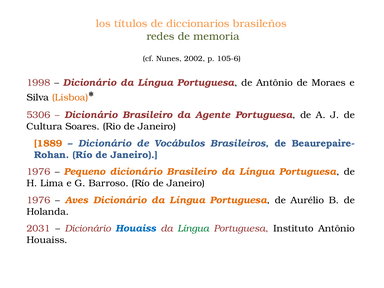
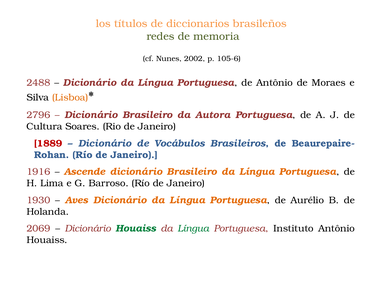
1998: 1998 -> 2488
5306: 5306 -> 2796
Agente: Agente -> Autora
1889 colour: orange -> red
1976 at (38, 172): 1976 -> 1916
Pequeno: Pequeno -> Ascende
1976 at (38, 200): 1976 -> 1930
2031: 2031 -> 2069
Houaiss at (136, 229) colour: blue -> green
